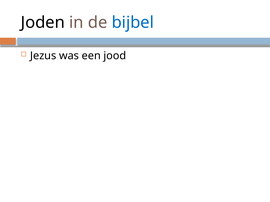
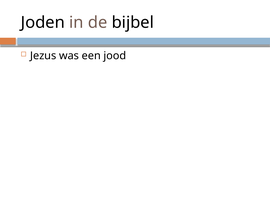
bijbel colour: blue -> black
